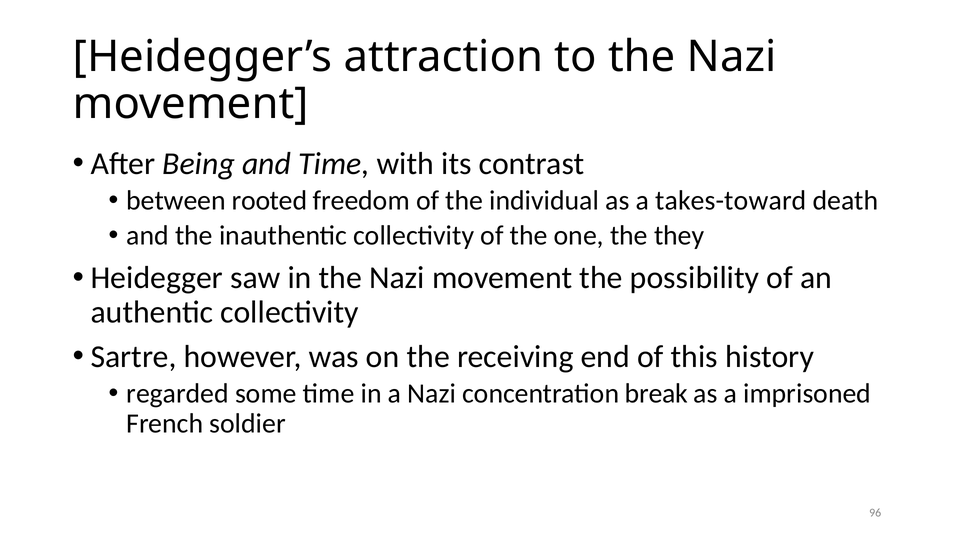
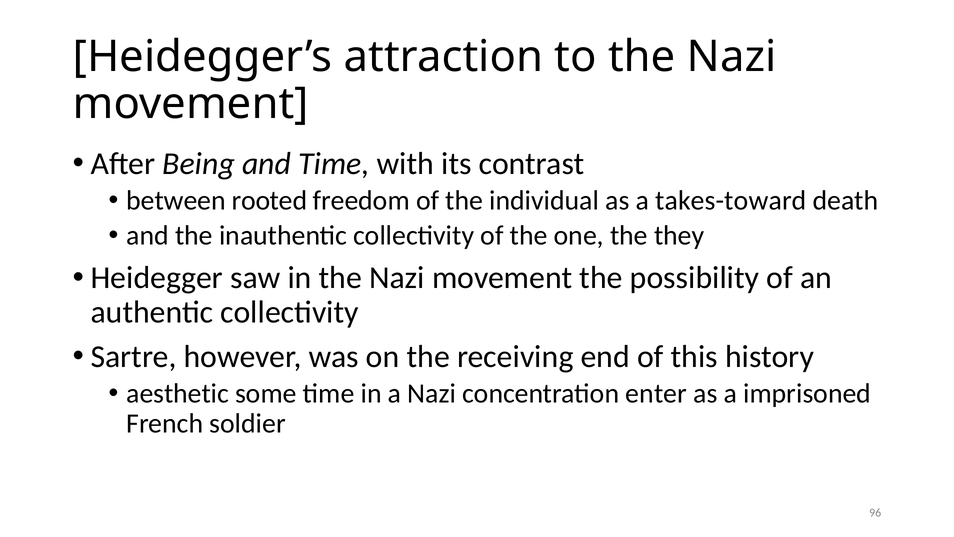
regarded: regarded -> aesthetic
break: break -> enter
